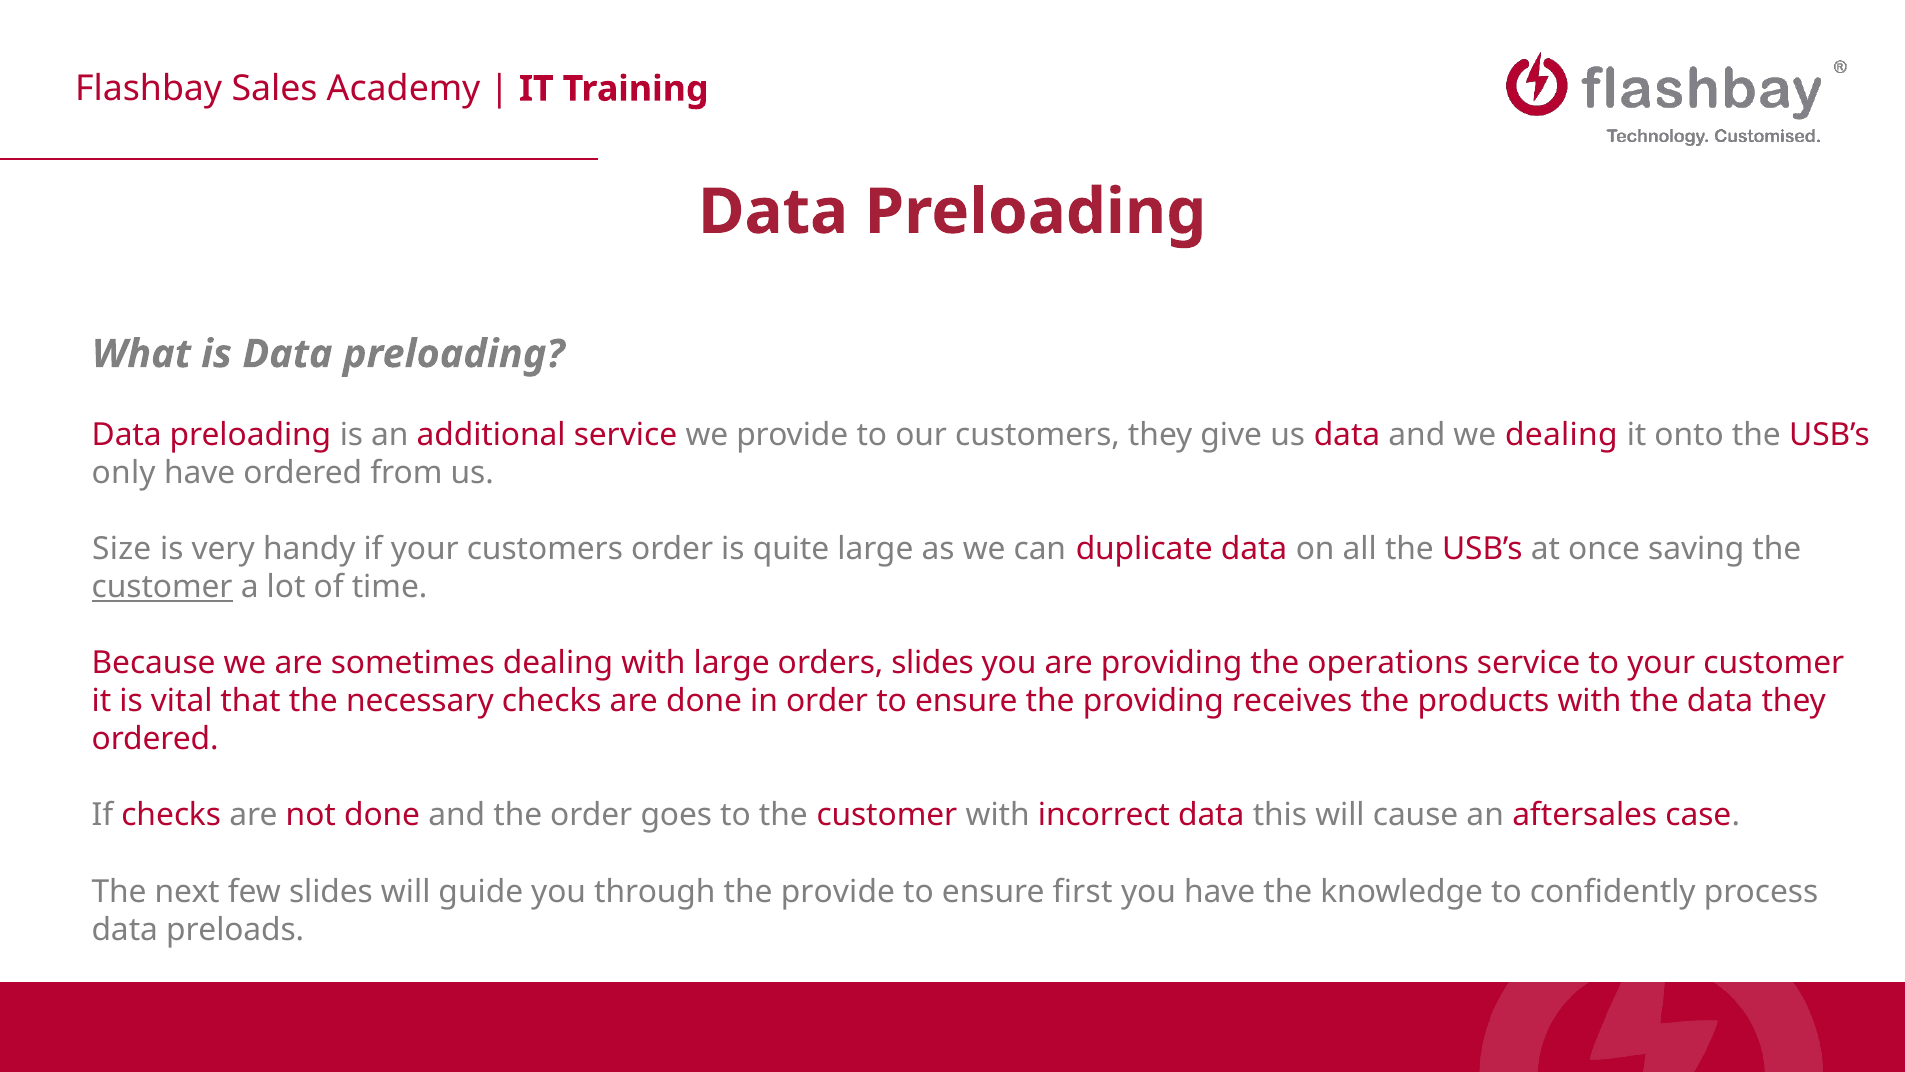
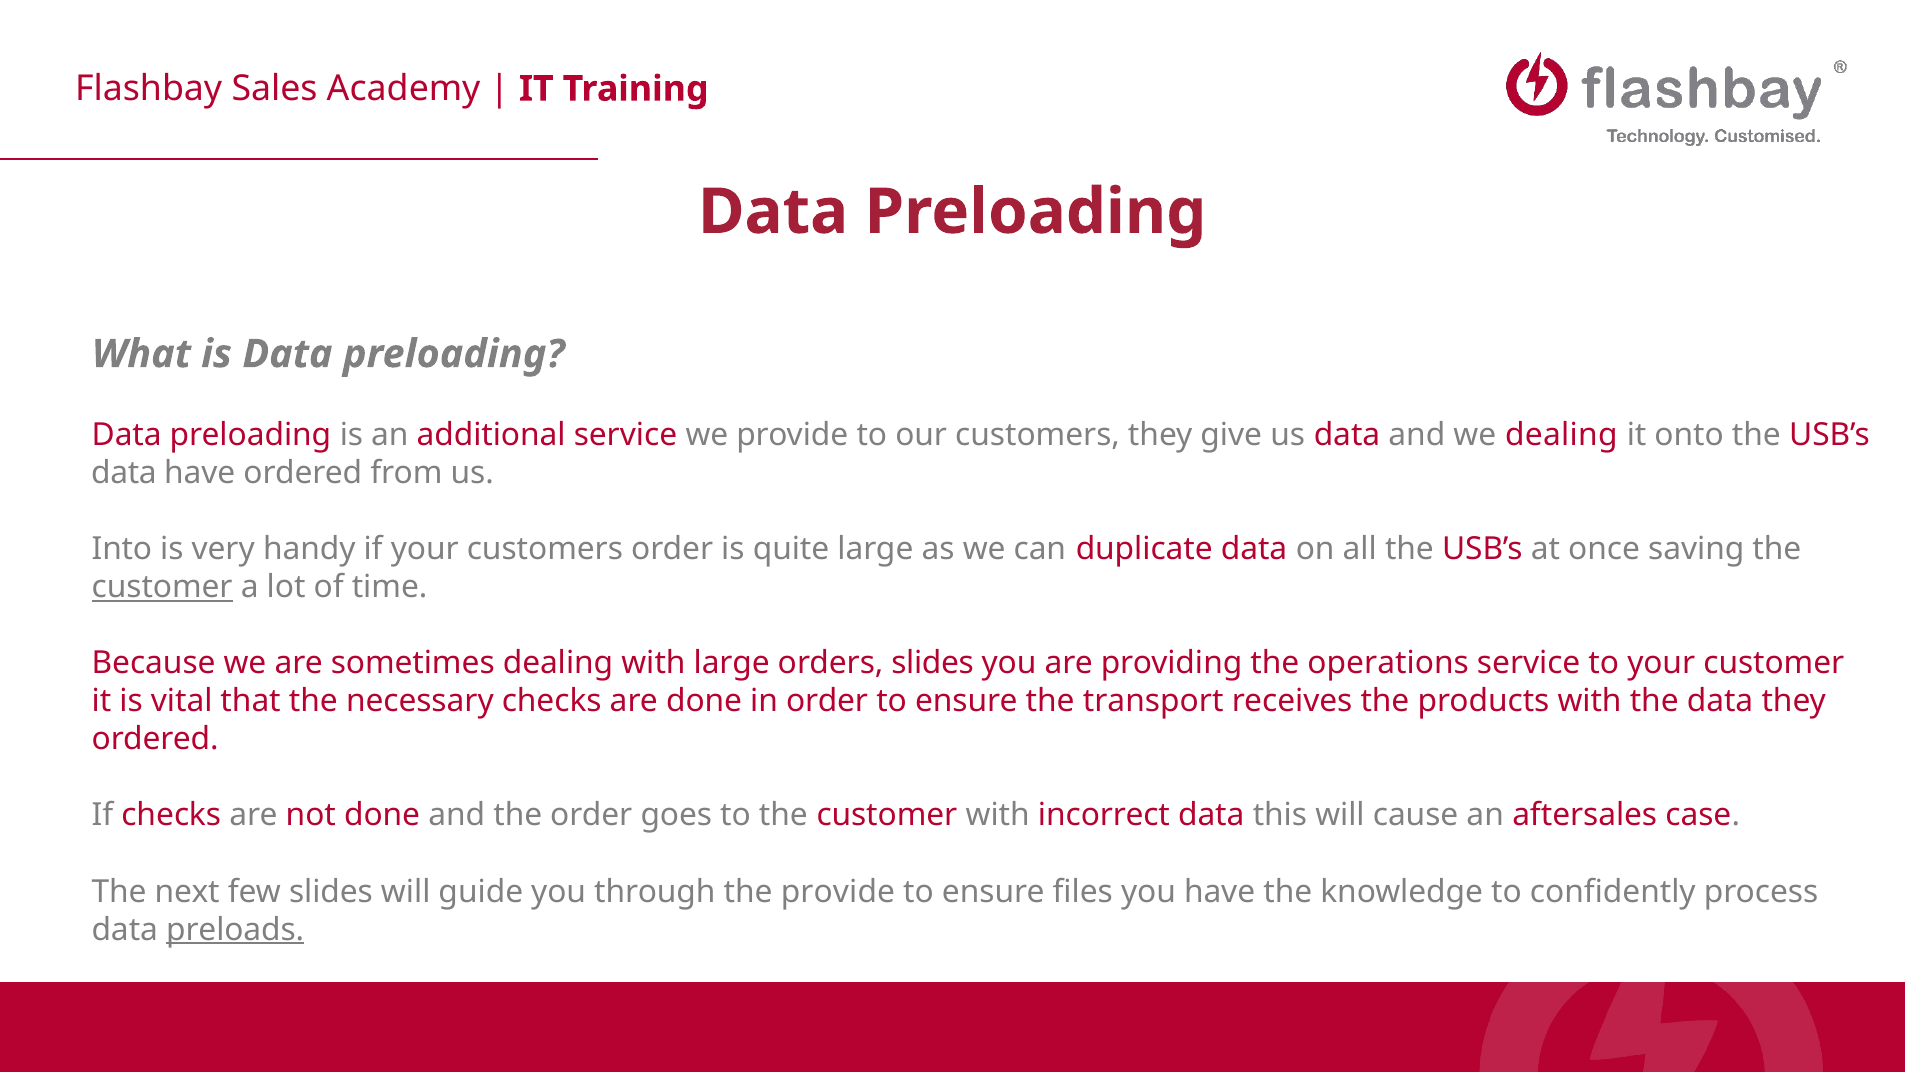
only at (124, 472): only -> data
Size: Size -> Into
the providing: providing -> transport
first: first -> files
preloads underline: none -> present
